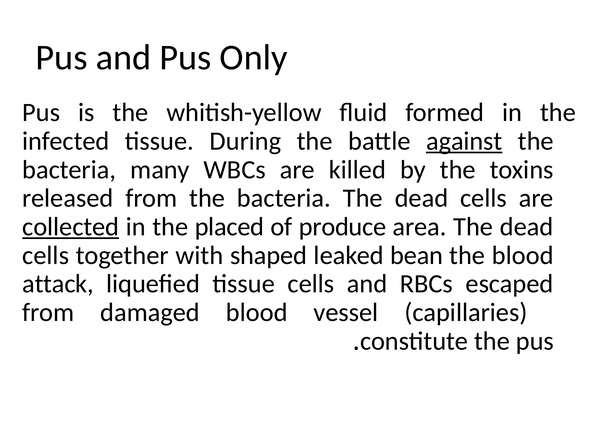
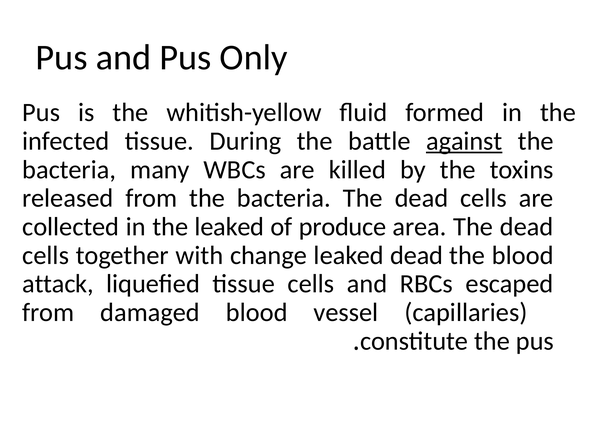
collected underline: present -> none
the placed: placed -> leaked
shaped: shaped -> change
leaked bean: bean -> dead
